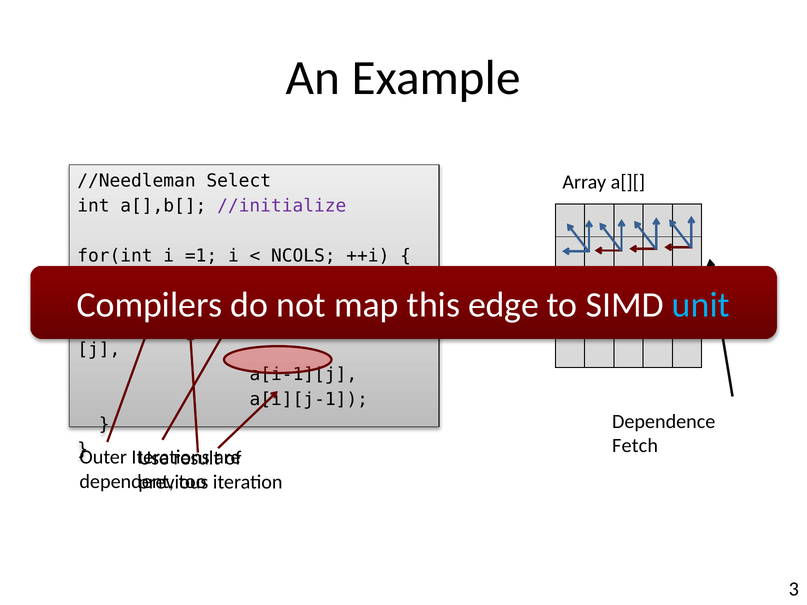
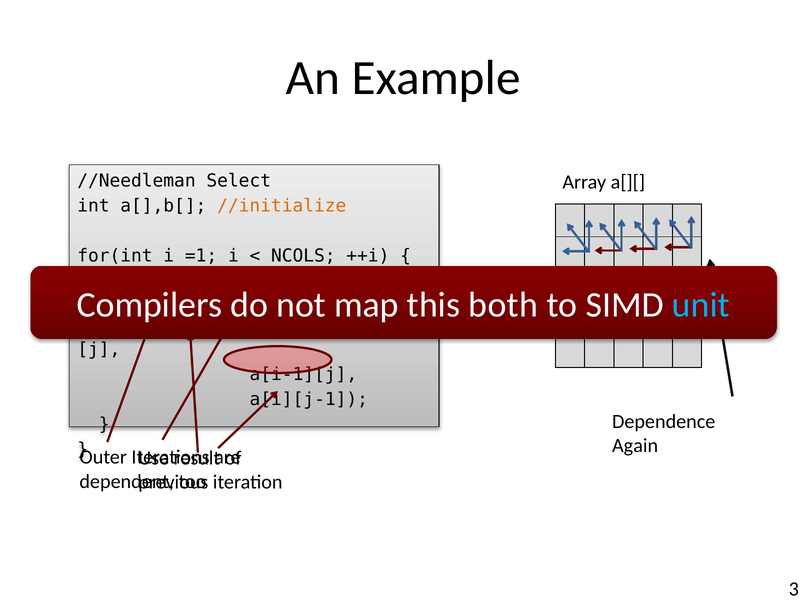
//initialize colour: purple -> orange
edge: edge -> both
Fetch: Fetch -> Again
